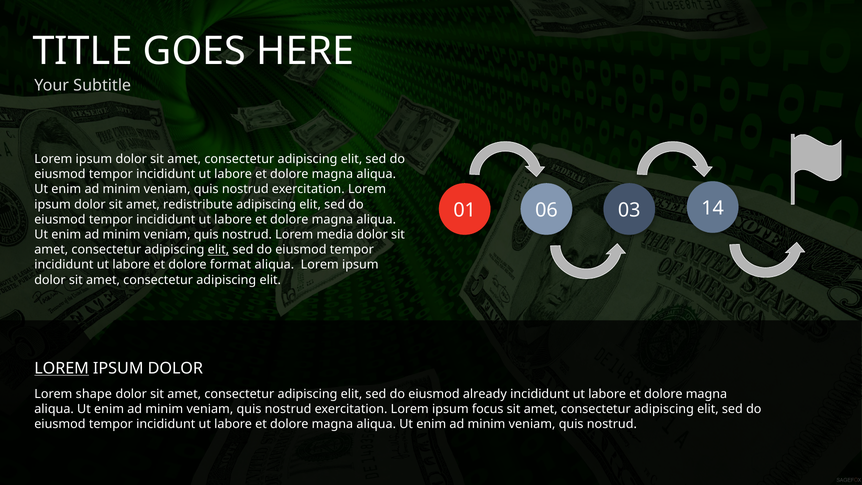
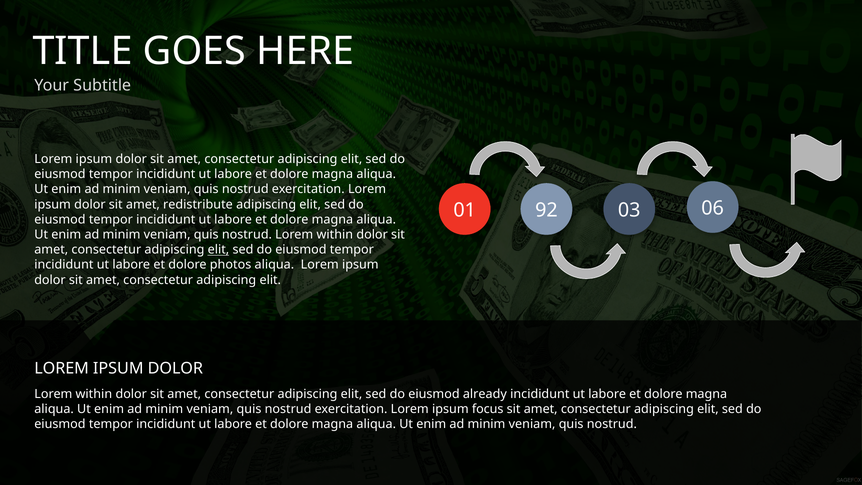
06: 06 -> 92
14: 14 -> 06
nostrud Lorem media: media -> within
format: format -> photos
LOREM at (62, 368) underline: present -> none
shape at (94, 394): shape -> within
